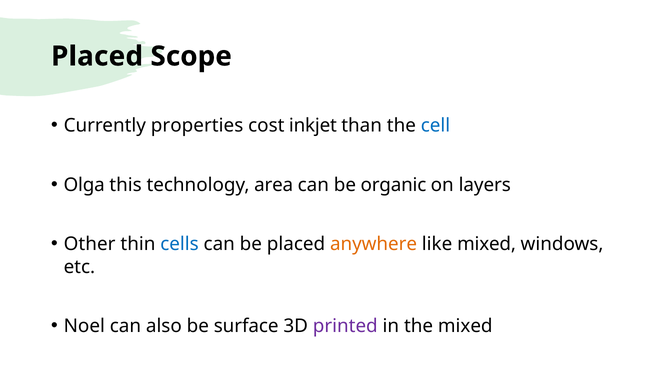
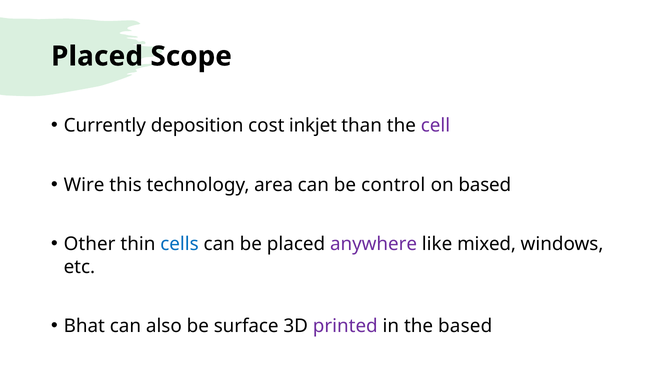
properties: properties -> deposition
cell colour: blue -> purple
Olga: Olga -> Wire
organic: organic -> control
on layers: layers -> based
anywhere colour: orange -> purple
Noel: Noel -> Bhat
the mixed: mixed -> based
